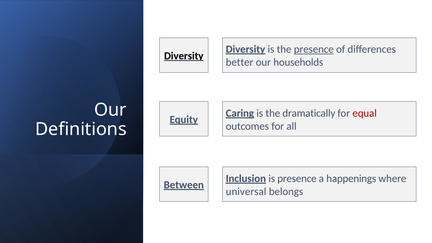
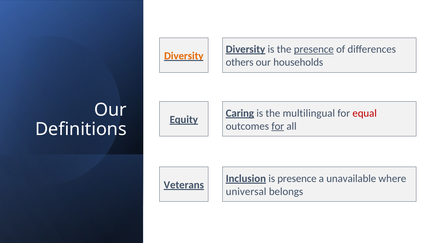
Diversity at (184, 56) colour: black -> orange
better: better -> others
dramatically: dramatically -> multilingual
for at (278, 126) underline: none -> present
happenings: happenings -> unavailable
Between: Between -> Veterans
